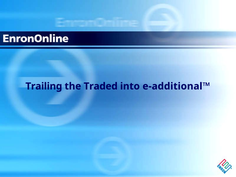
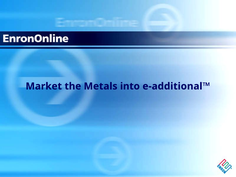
Trailing: Trailing -> Market
Traded: Traded -> Metals
